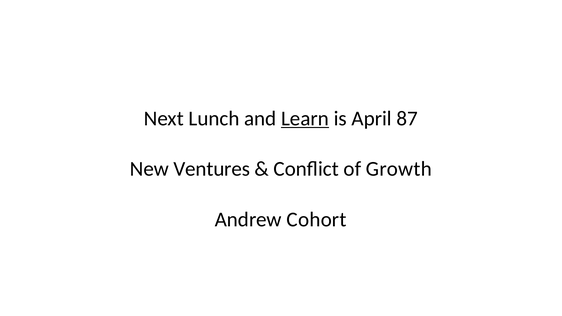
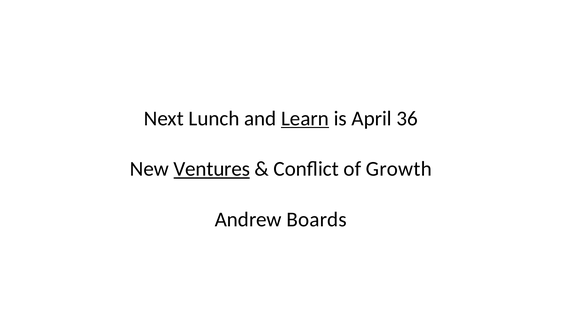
87: 87 -> 36
Ventures underline: none -> present
Cohort: Cohort -> Boards
